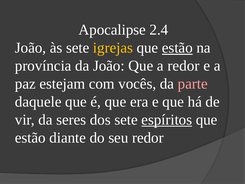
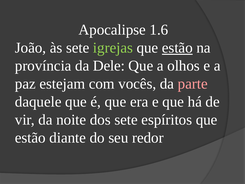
2.4: 2.4 -> 1.6
igrejas colour: yellow -> light green
da João: João -> Dele
a redor: redor -> olhos
seres: seres -> noite
espíritos underline: present -> none
